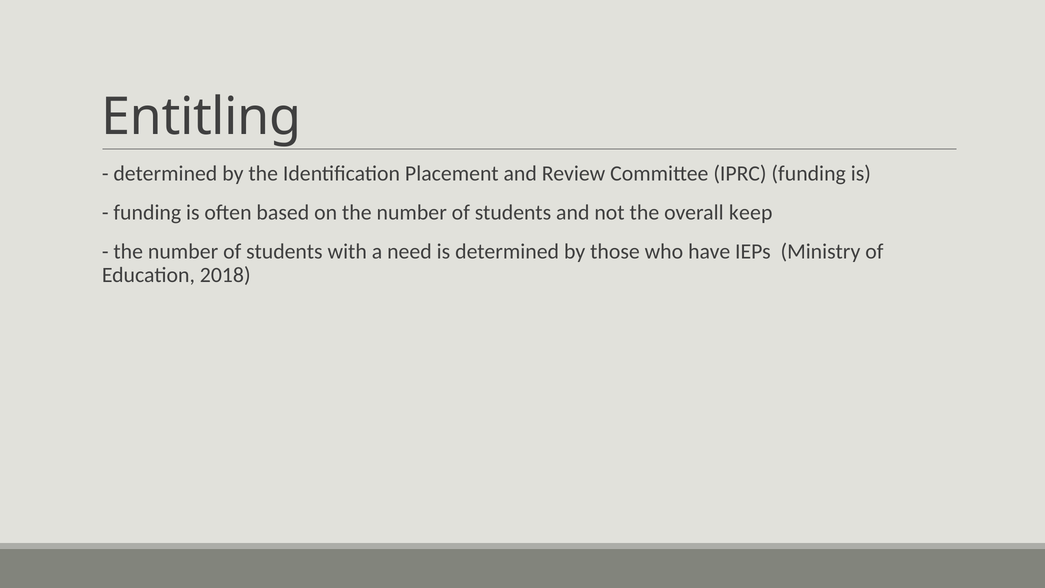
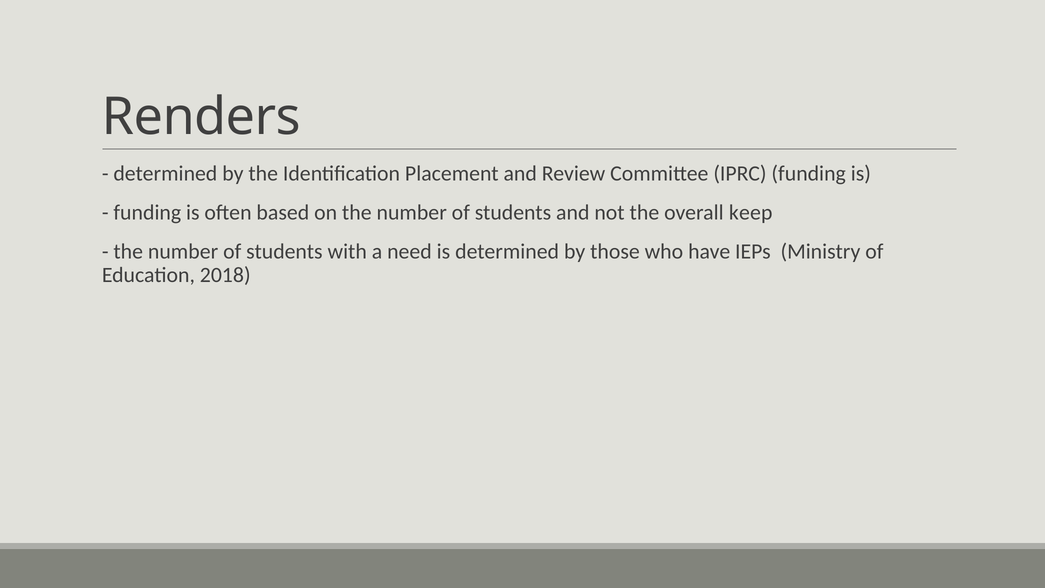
Entitling: Entitling -> Renders
